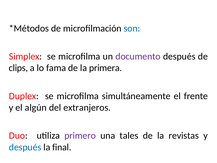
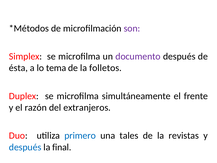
son colour: blue -> purple
clips: clips -> ésta
fama: fama -> tema
primera: primera -> folletos
algún: algún -> razón
primero colour: purple -> blue
